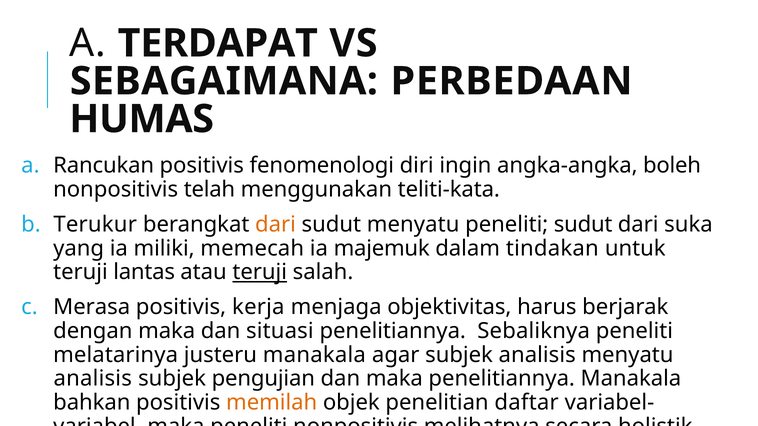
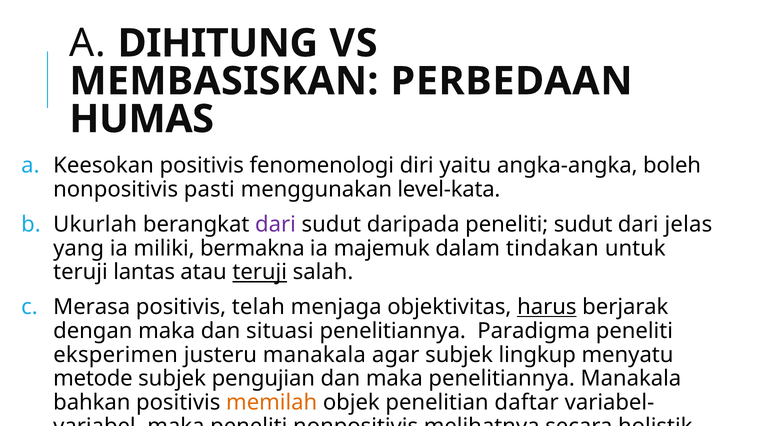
TERDAPAT: TERDAPAT -> DIHITUNG
SEBAGAIMANA: SEBAGAIMANA -> MEMBASISKAN
Rancukan: Rancukan -> Keesokan
ingin: ingin -> yaitu
telah: telah -> pasti
teliti-kata: teliti-kata -> level-kata
Terukur: Terukur -> Ukurlah
dari at (275, 225) colour: orange -> purple
sudut menyatu: menyatu -> daripada
suka: suka -> jelas
memecah: memecah -> bermakna
kerja: kerja -> telah
harus underline: none -> present
Sebaliknya: Sebaliknya -> Paradigma
melatarinya: melatarinya -> eksperimen
subjek analisis: analisis -> lingkup
analisis at (93, 379): analisis -> metode
